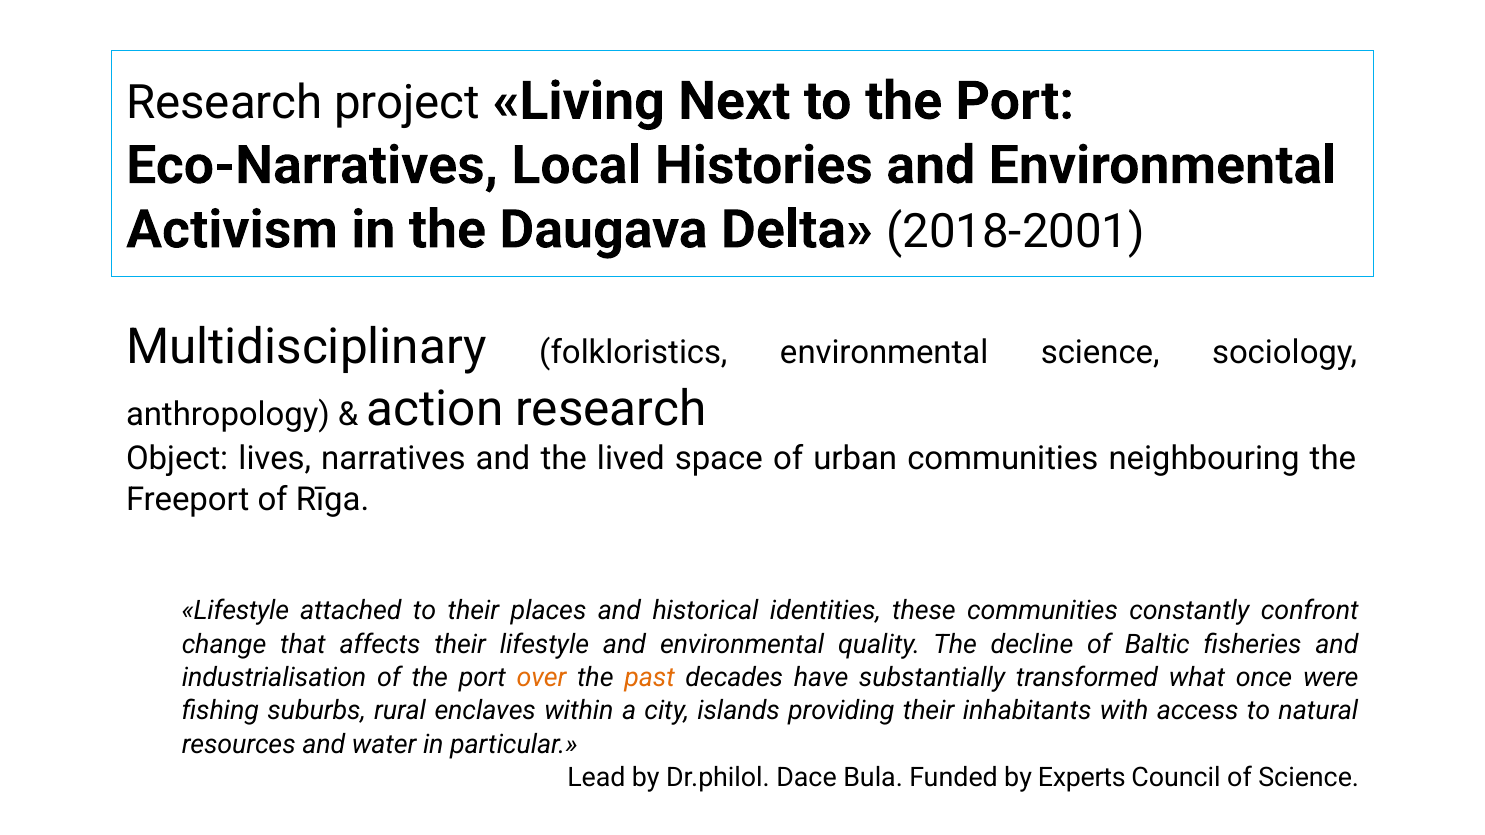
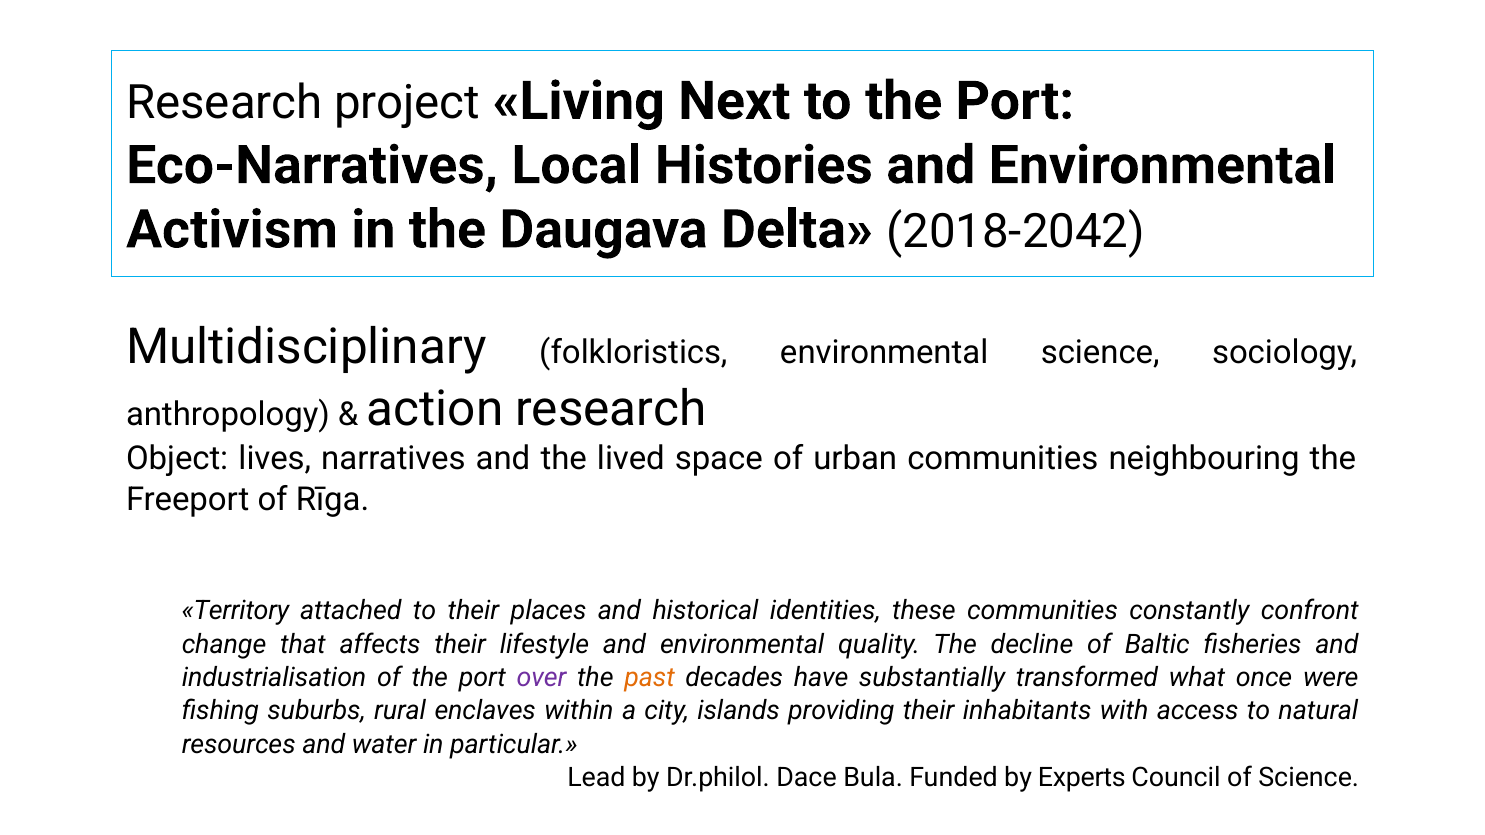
2018-2001: 2018-2001 -> 2018-2042
Lifestyle at (235, 611): Lifestyle -> Territory
over colour: orange -> purple
